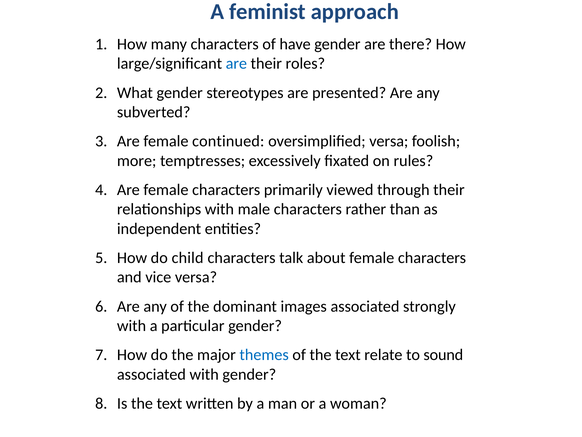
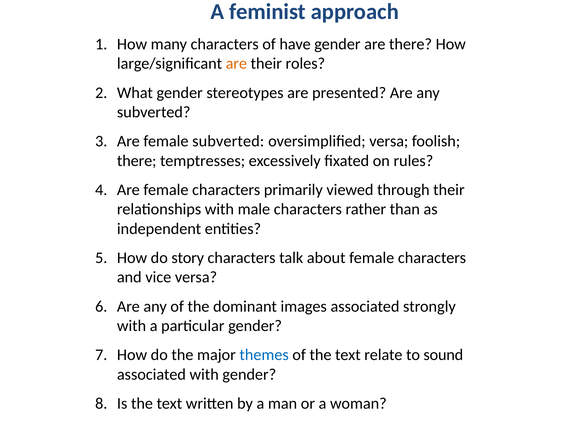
are at (236, 63) colour: blue -> orange
female continued: continued -> subverted
more at (137, 161): more -> there
child: child -> story
